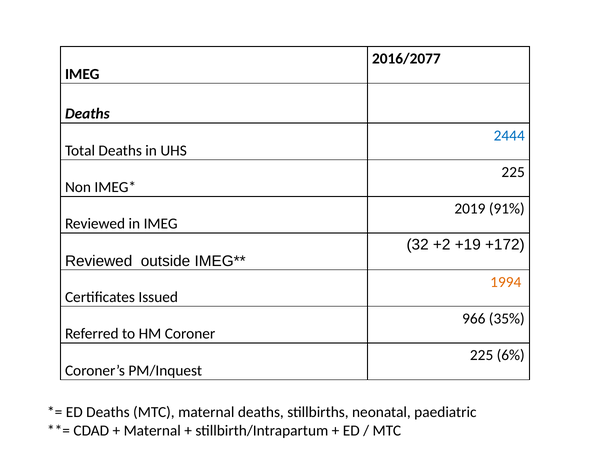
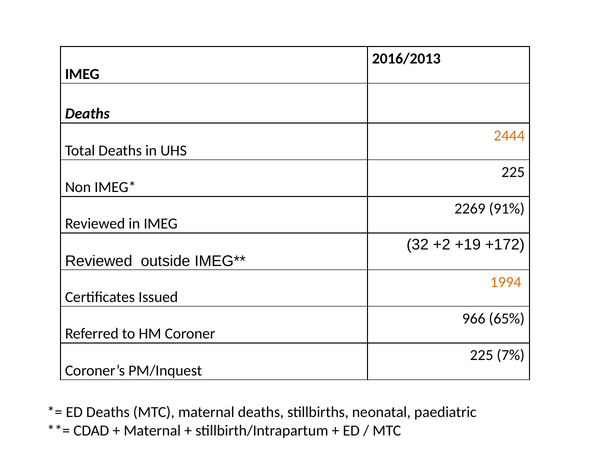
2016/2077: 2016/2077 -> 2016/2013
2444 colour: blue -> orange
2019: 2019 -> 2269
35%: 35% -> 65%
6%: 6% -> 7%
